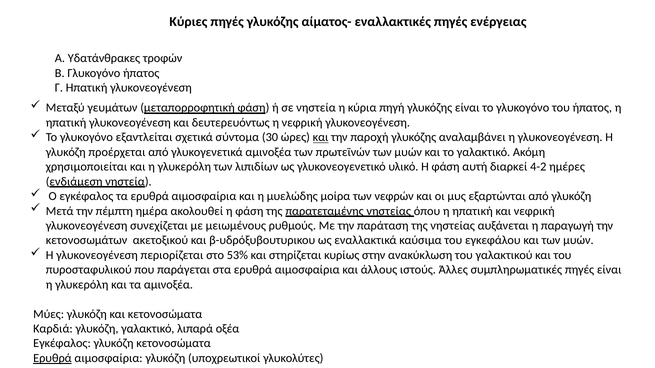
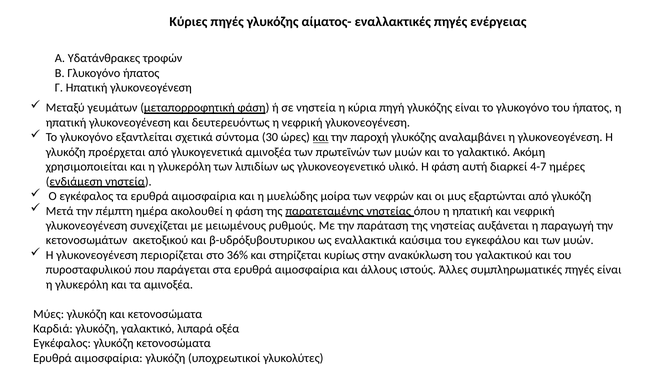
4-2: 4-2 -> 4-7
53%: 53% -> 36%
Ερυθρά at (52, 359) underline: present -> none
